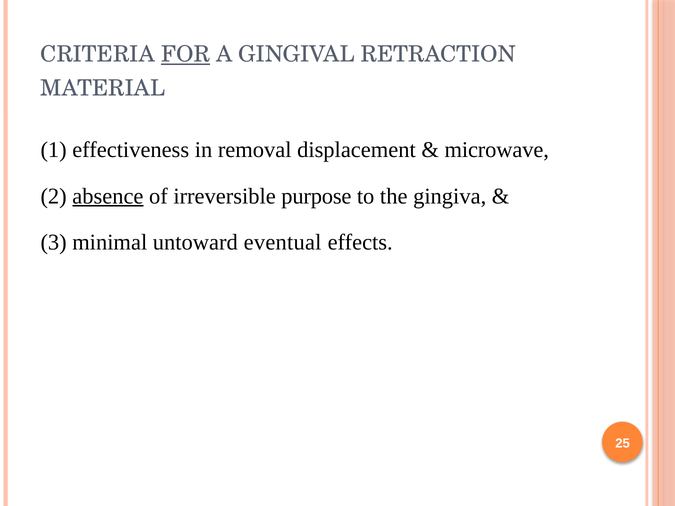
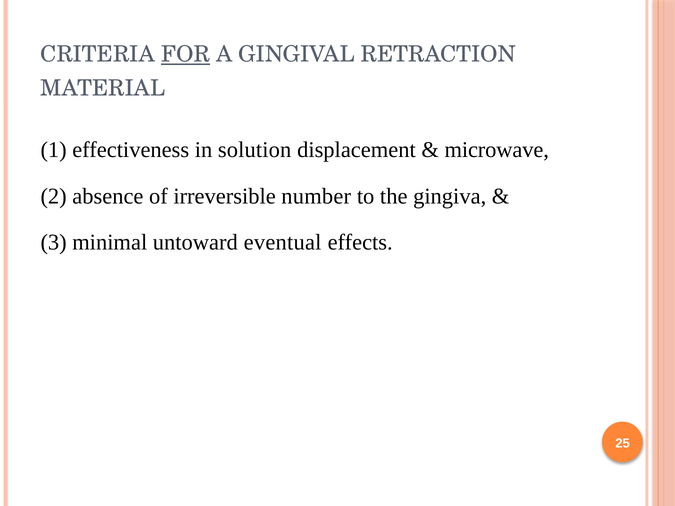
removal: removal -> solution
absence underline: present -> none
purpose: purpose -> number
